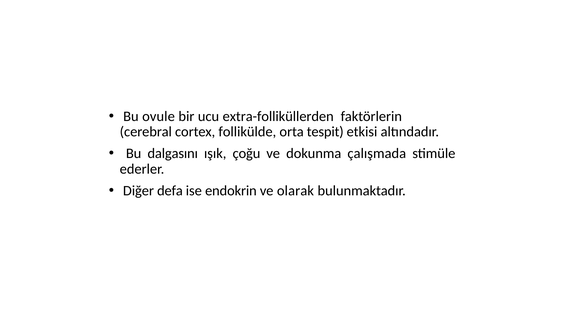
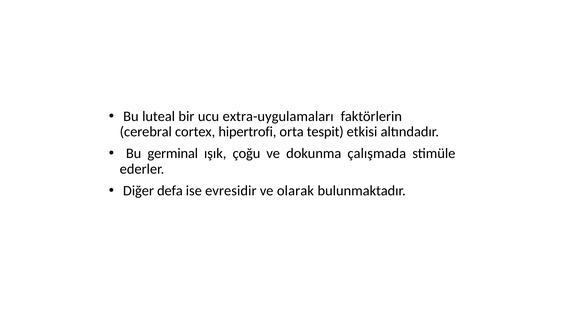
ovule: ovule -> luteal
extra-folliküllerden: extra-folliküllerden -> extra-uygulamaları
follikülde: follikülde -> hipertrofi
dalgasını: dalgasını -> germinal
endokrin: endokrin -> evresidir
